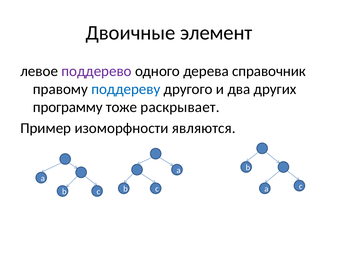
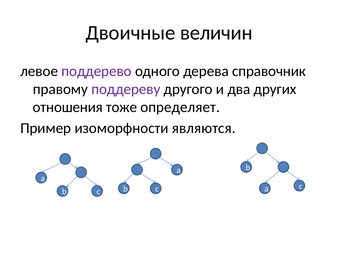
элемент: элемент -> величин
поддереву colour: blue -> purple
программу: программу -> отношения
раскрывает: раскрывает -> определяет
